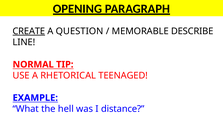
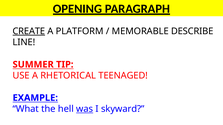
QUESTION: QUESTION -> PLATFORM
NORMAL: NORMAL -> SUMMER
was underline: none -> present
distance: distance -> skyward
